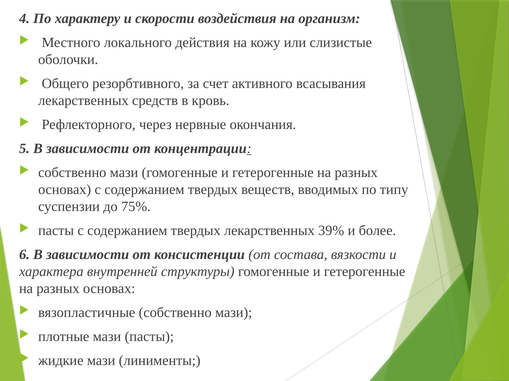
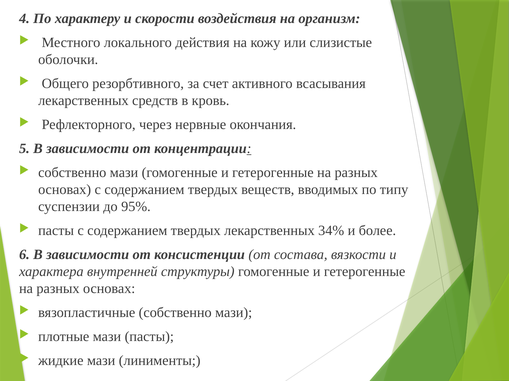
75%: 75% -> 95%
39%: 39% -> 34%
